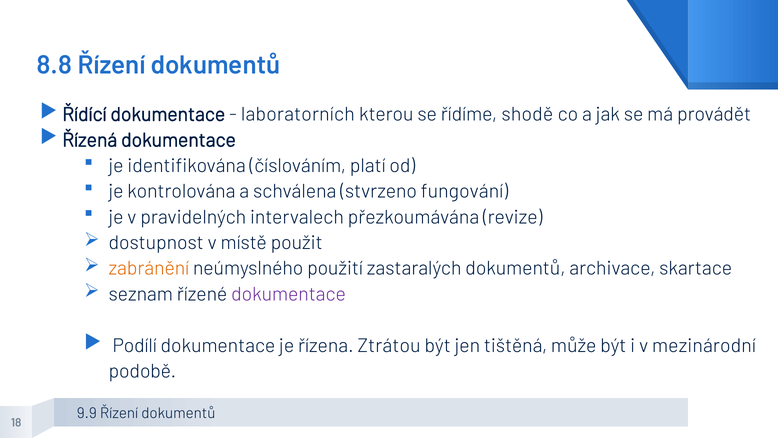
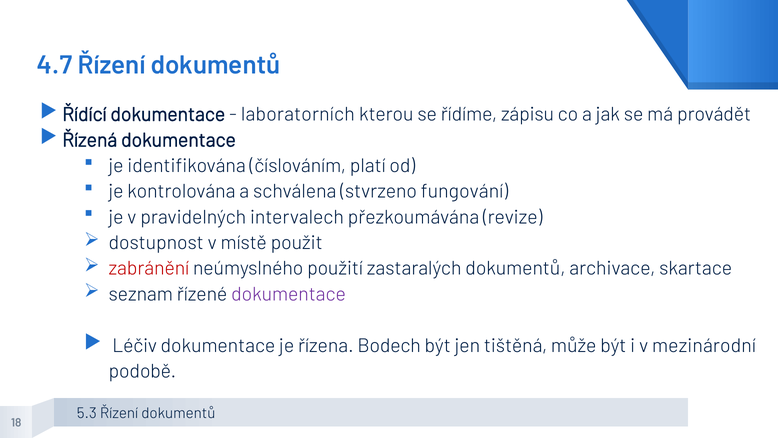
8.8: 8.8 -> 4.7
shodě: shodě -> zápisu
zabránění colour: orange -> red
Podílí: Podílí -> Léčiv
Ztrátou: Ztrátou -> Bodech
9.9: 9.9 -> 5.3
